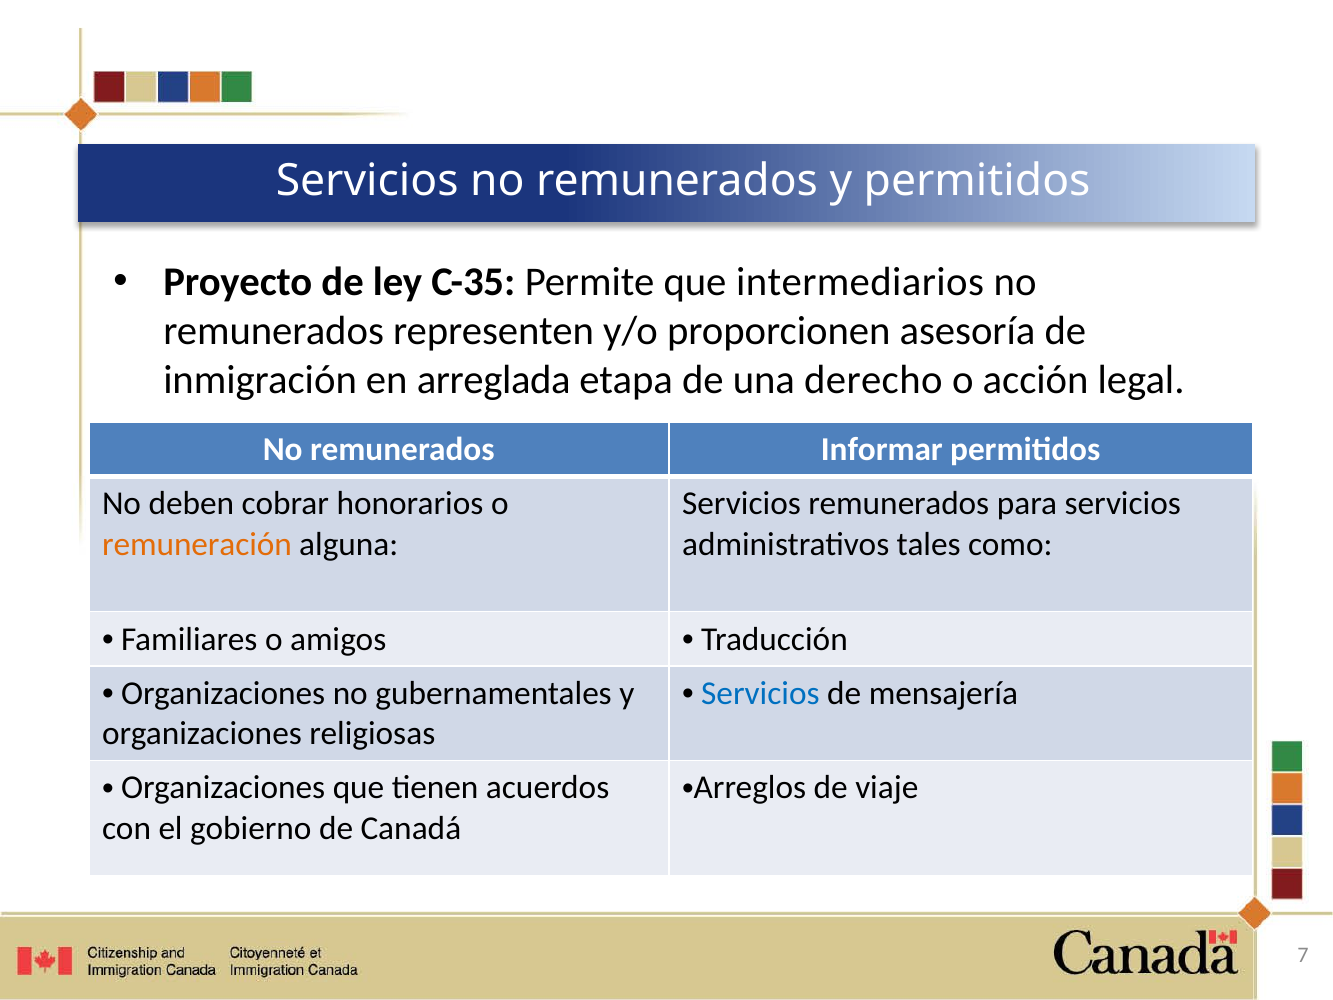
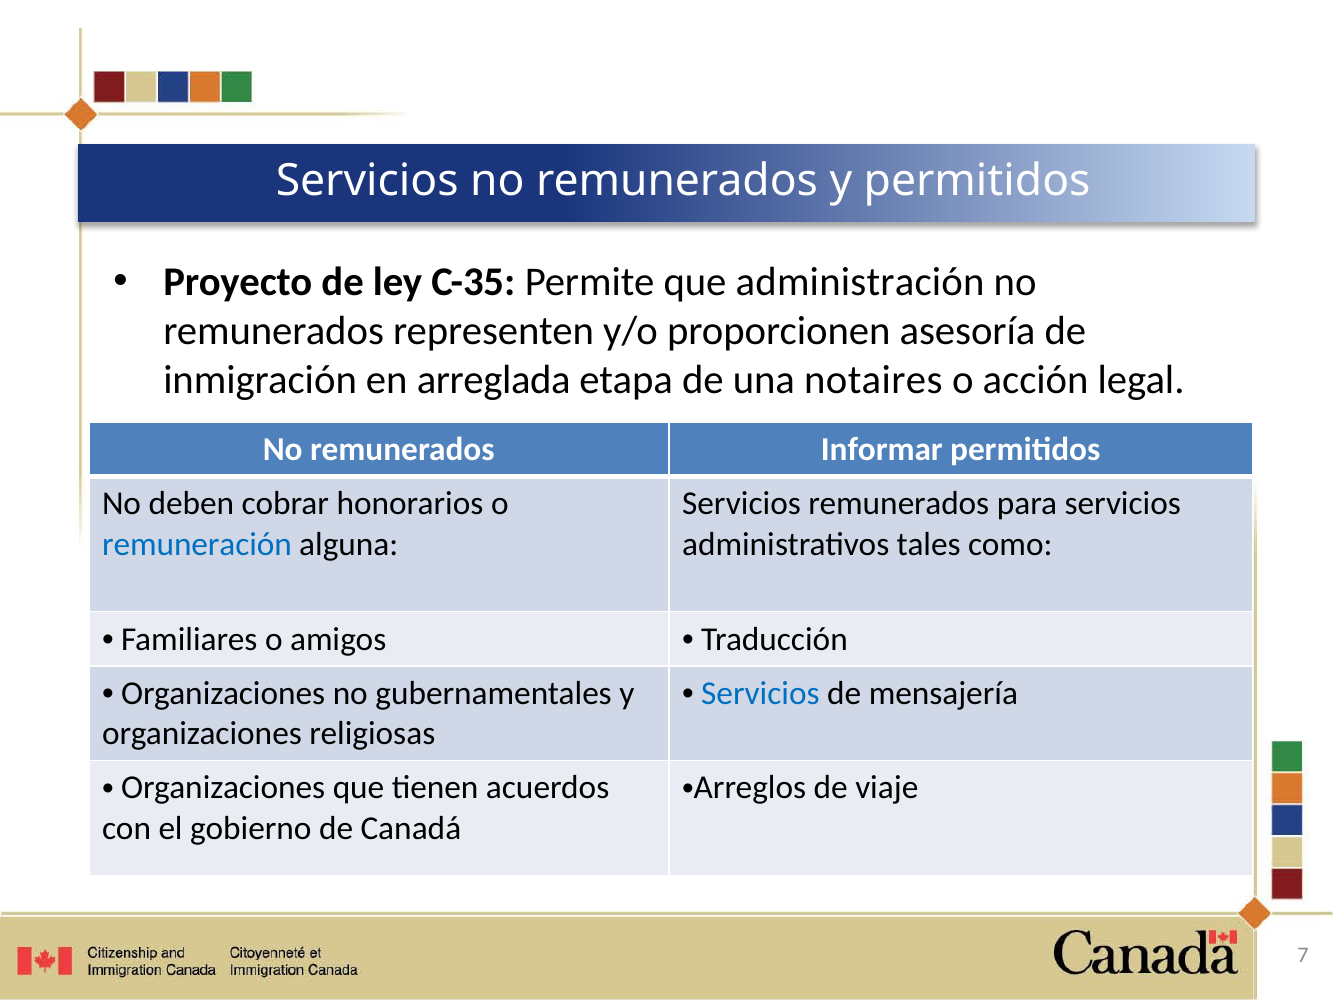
intermediarios: intermediarios -> administración
derecho: derecho -> notaires
remuneración colour: orange -> blue
